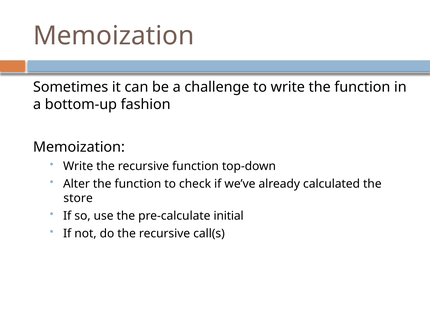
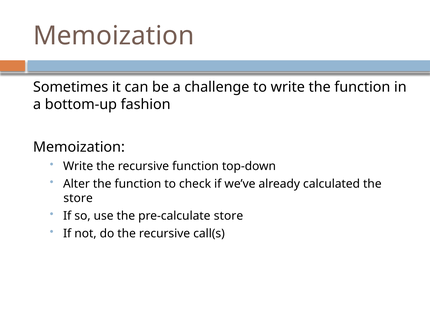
pre-calculate initial: initial -> store
